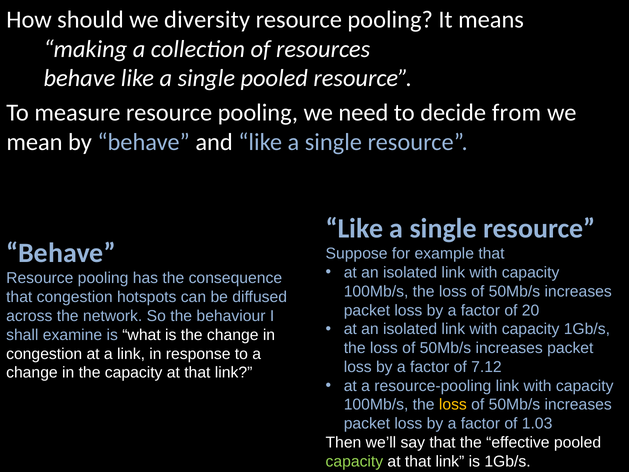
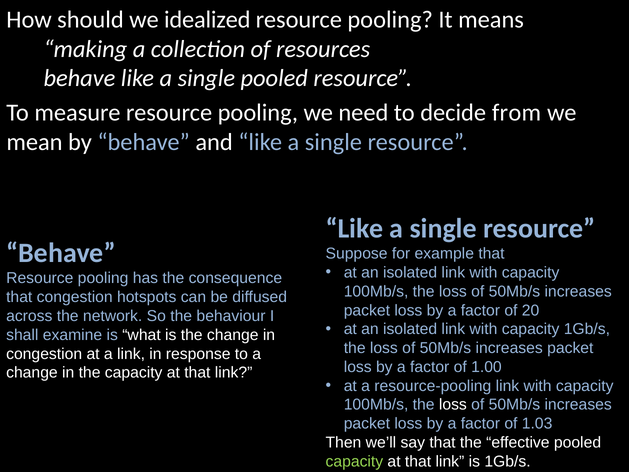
diversity: diversity -> idealized
7.12: 7.12 -> 1.00
loss at (453, 405) colour: yellow -> white
